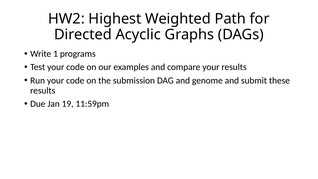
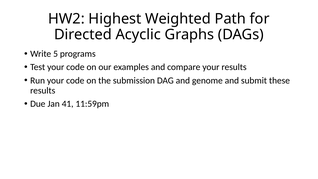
1: 1 -> 5
19: 19 -> 41
